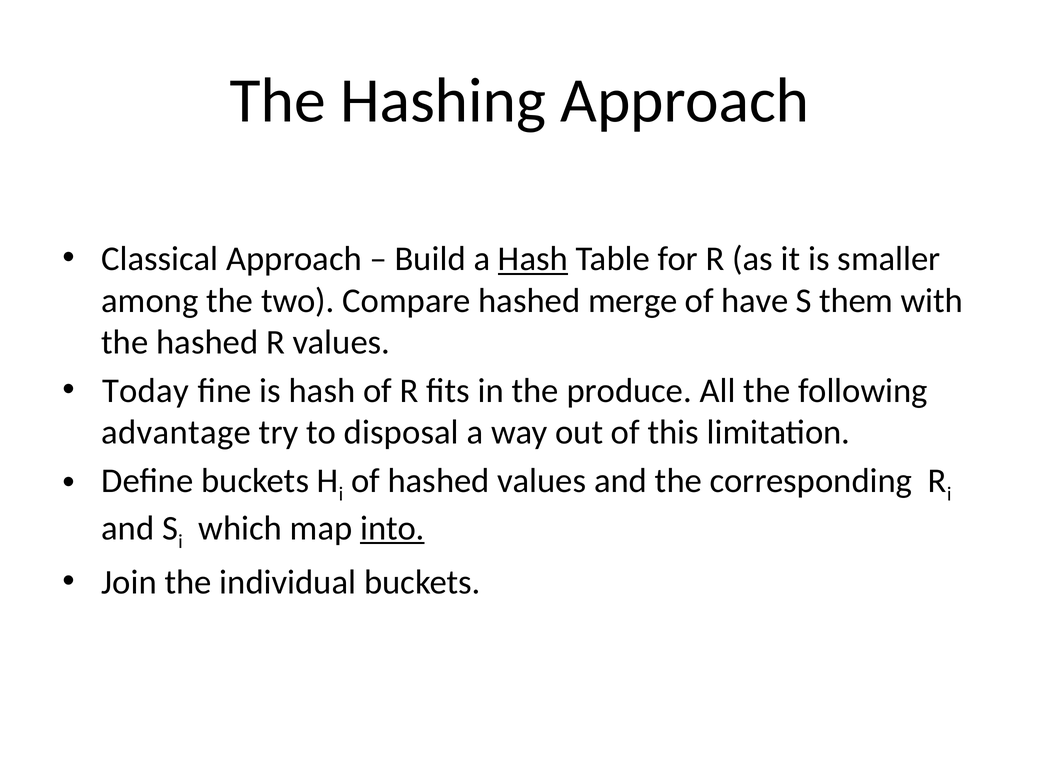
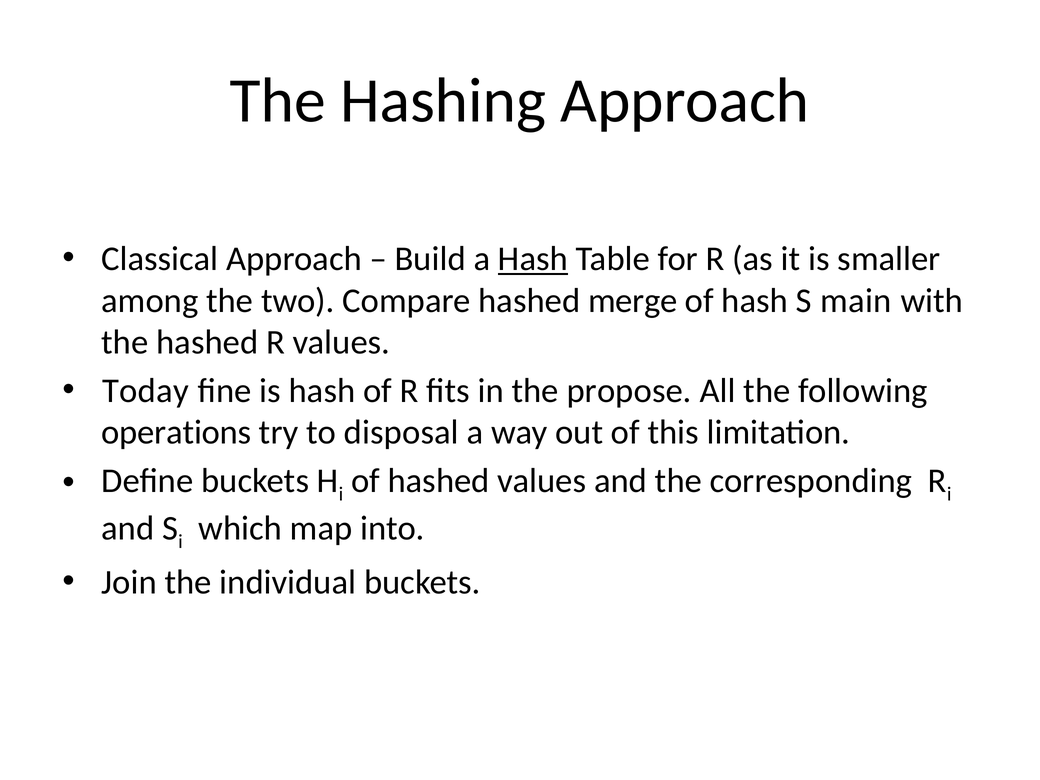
of have: have -> hash
them: them -> main
produce: produce -> propose
advantage: advantage -> operations
into underline: present -> none
